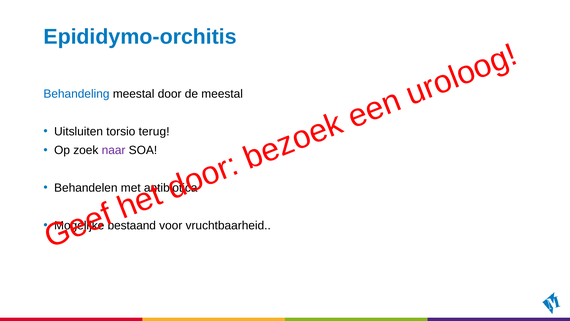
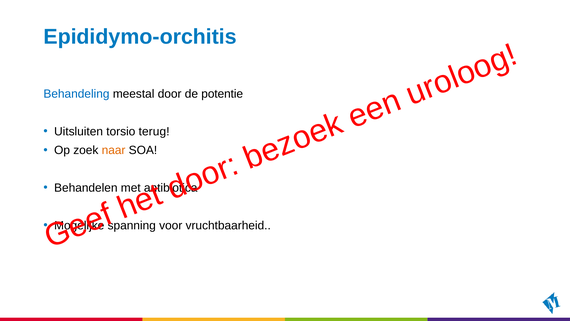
de meestal: meestal -> potentie
naar colour: purple -> orange
bestaand: bestaand -> spanning
